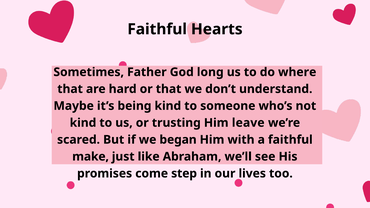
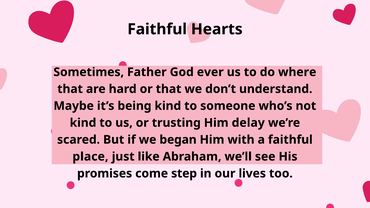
long: long -> ever
leave: leave -> delay
make: make -> place
